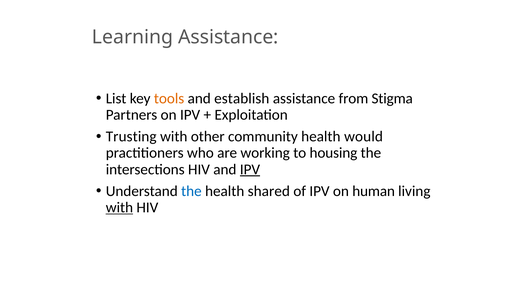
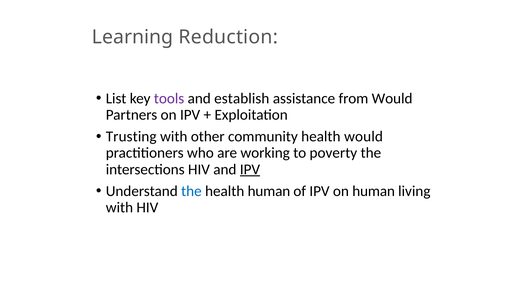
Learning Assistance: Assistance -> Reduction
tools colour: orange -> purple
from Stigma: Stigma -> Would
housing: housing -> poverty
health shared: shared -> human
with at (119, 208) underline: present -> none
